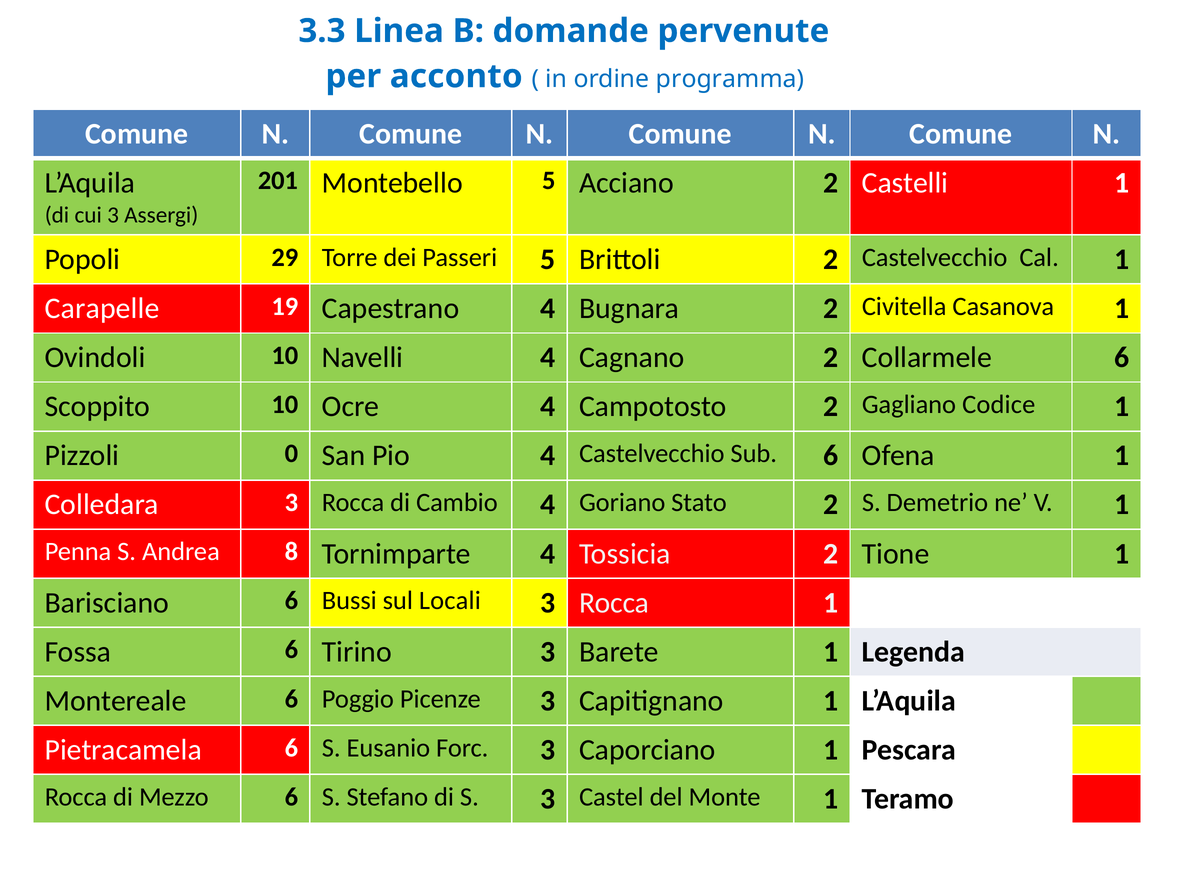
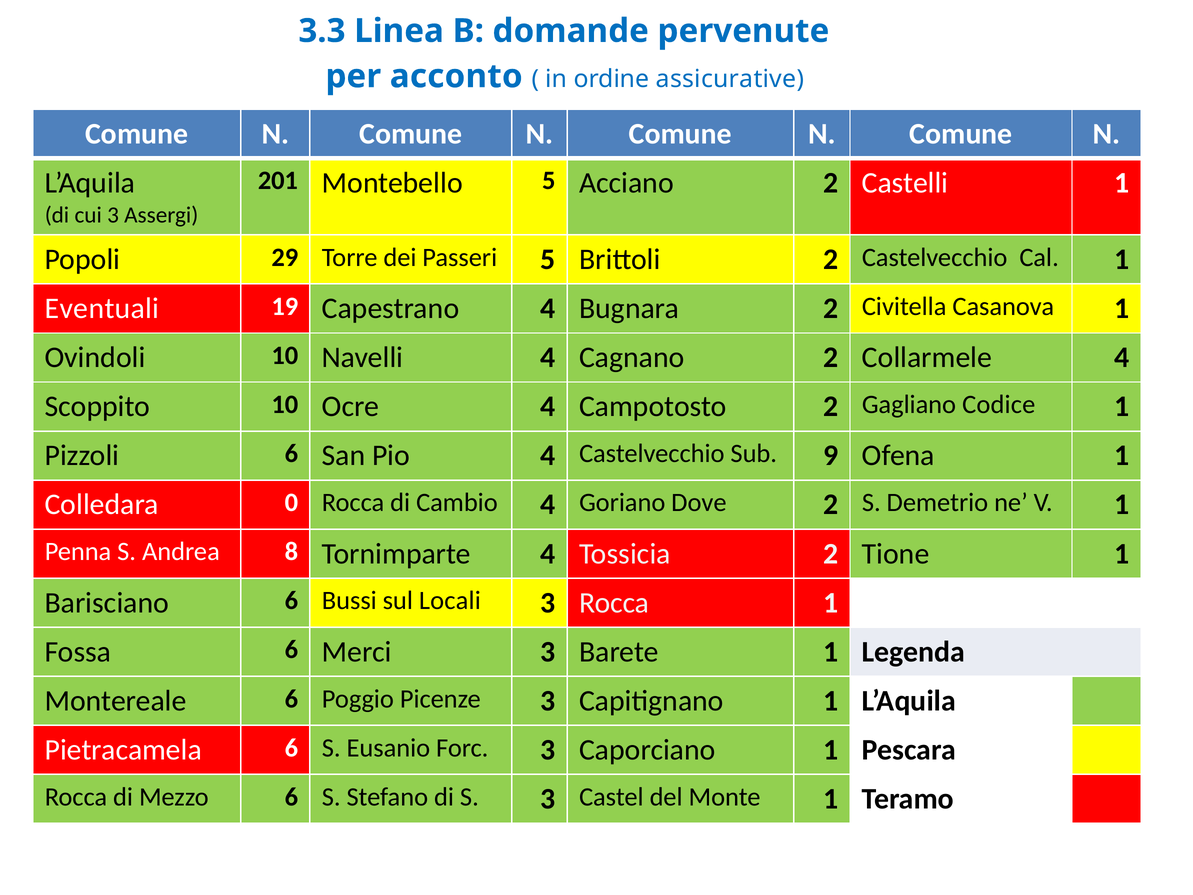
programma: programma -> assicurative
Carapelle: Carapelle -> Eventuali
Collarmele 6: 6 -> 4
Pizzoli 0: 0 -> 6
Sub 6: 6 -> 9
Colledara 3: 3 -> 0
Stato: Stato -> Dove
Tirino: Tirino -> Merci
